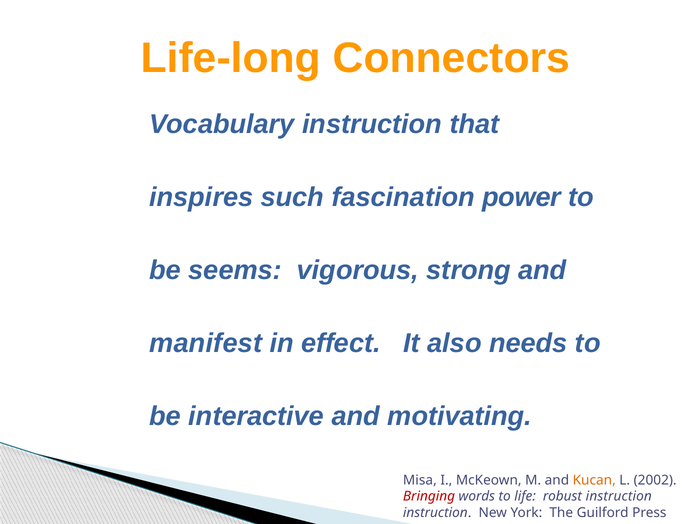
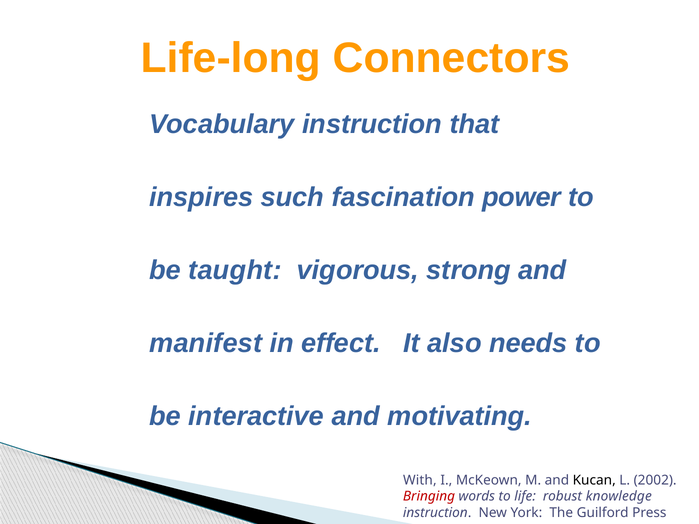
seems: seems -> taught
Misa: Misa -> With
Kucan colour: orange -> black
robust instruction: instruction -> knowledge
